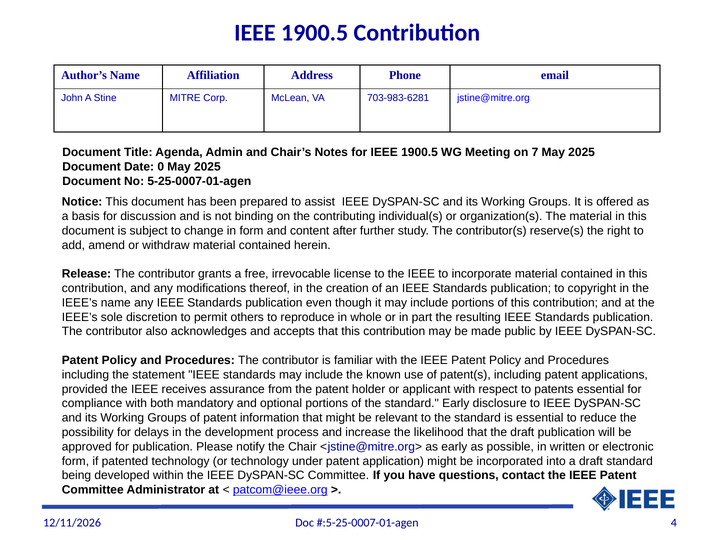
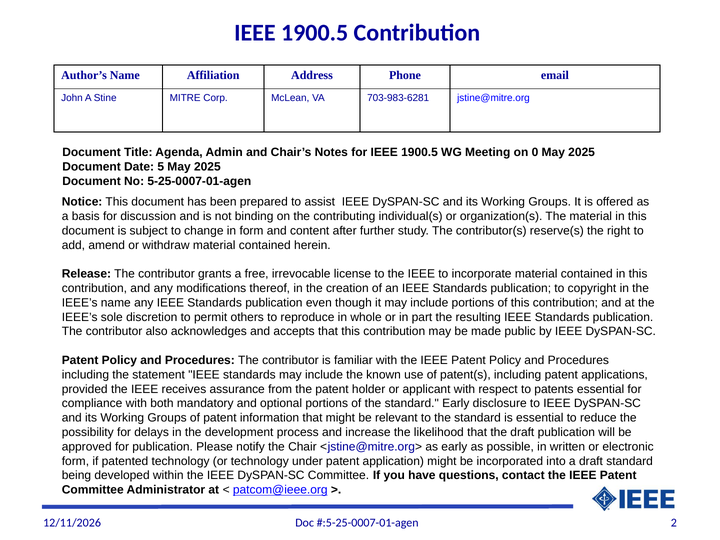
7: 7 -> 0
0: 0 -> 5
4: 4 -> 2
